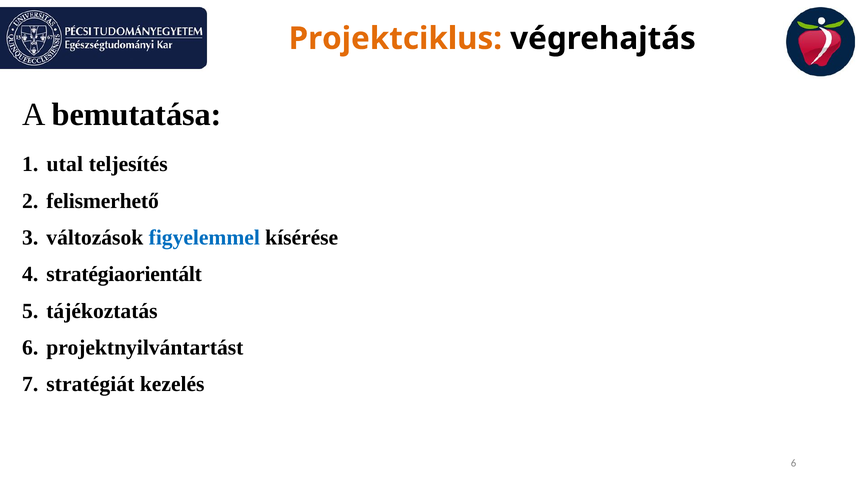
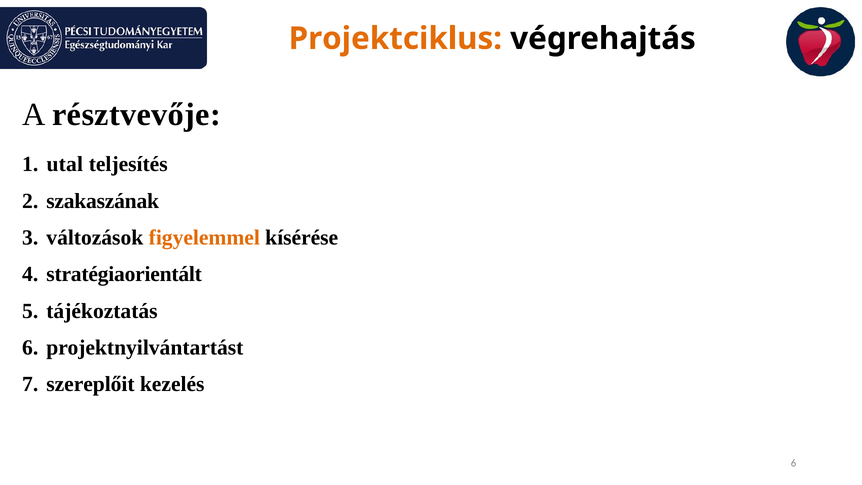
bemutatása: bemutatása -> résztvevője
felismerhető: felismerhető -> szakaszának
figyelemmel colour: blue -> orange
stratégiát: stratégiát -> szereplőit
